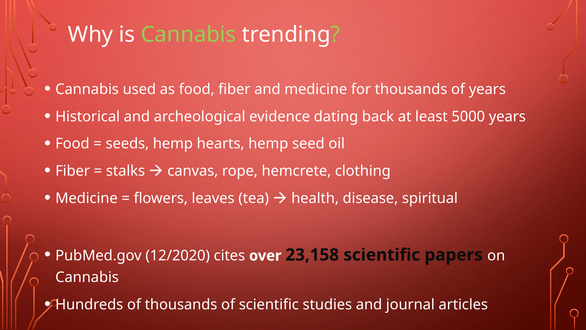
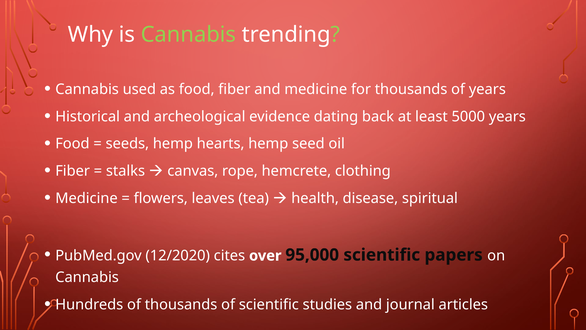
23,158: 23,158 -> 95,000
